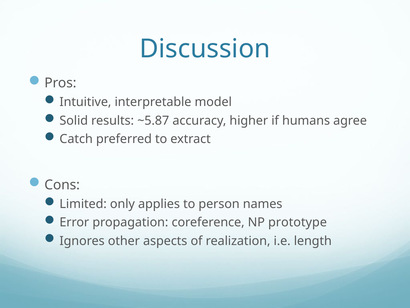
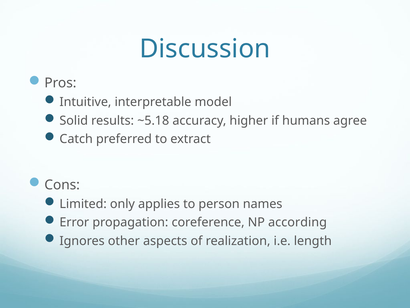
~5.87: ~5.87 -> ~5.18
prototype: prototype -> according
